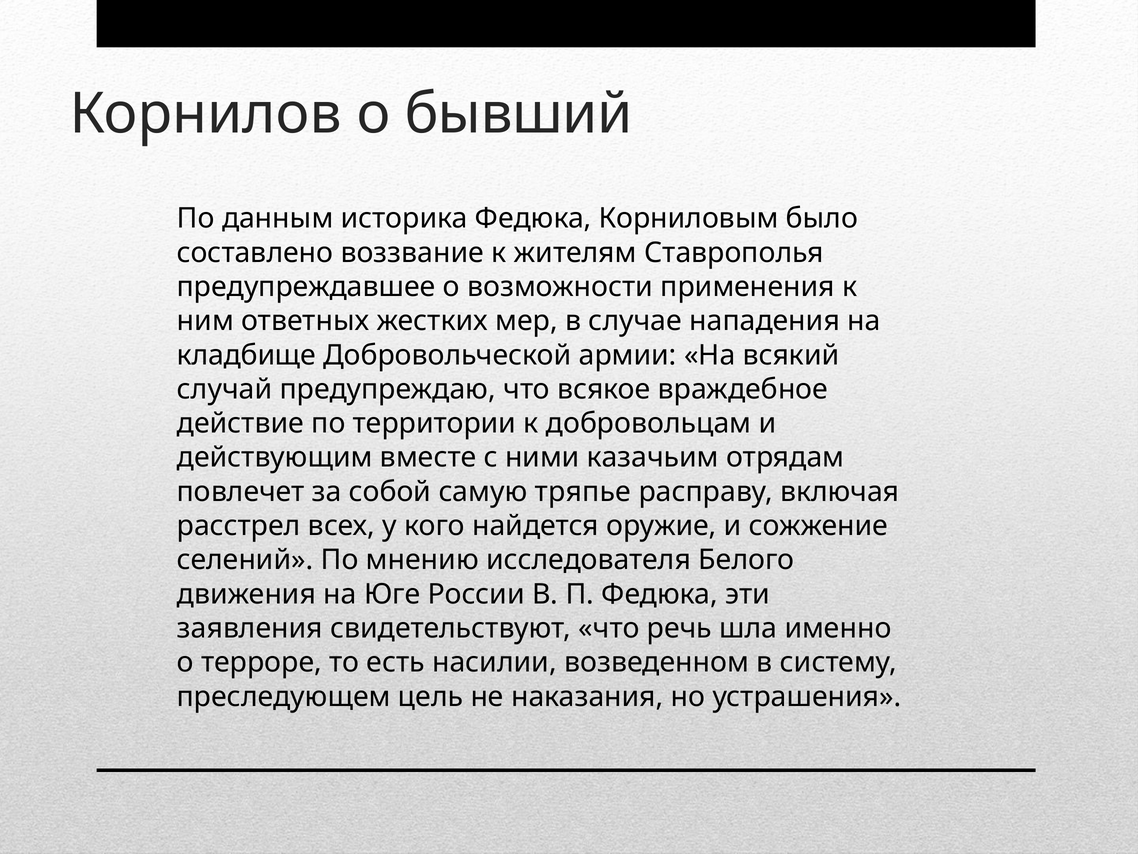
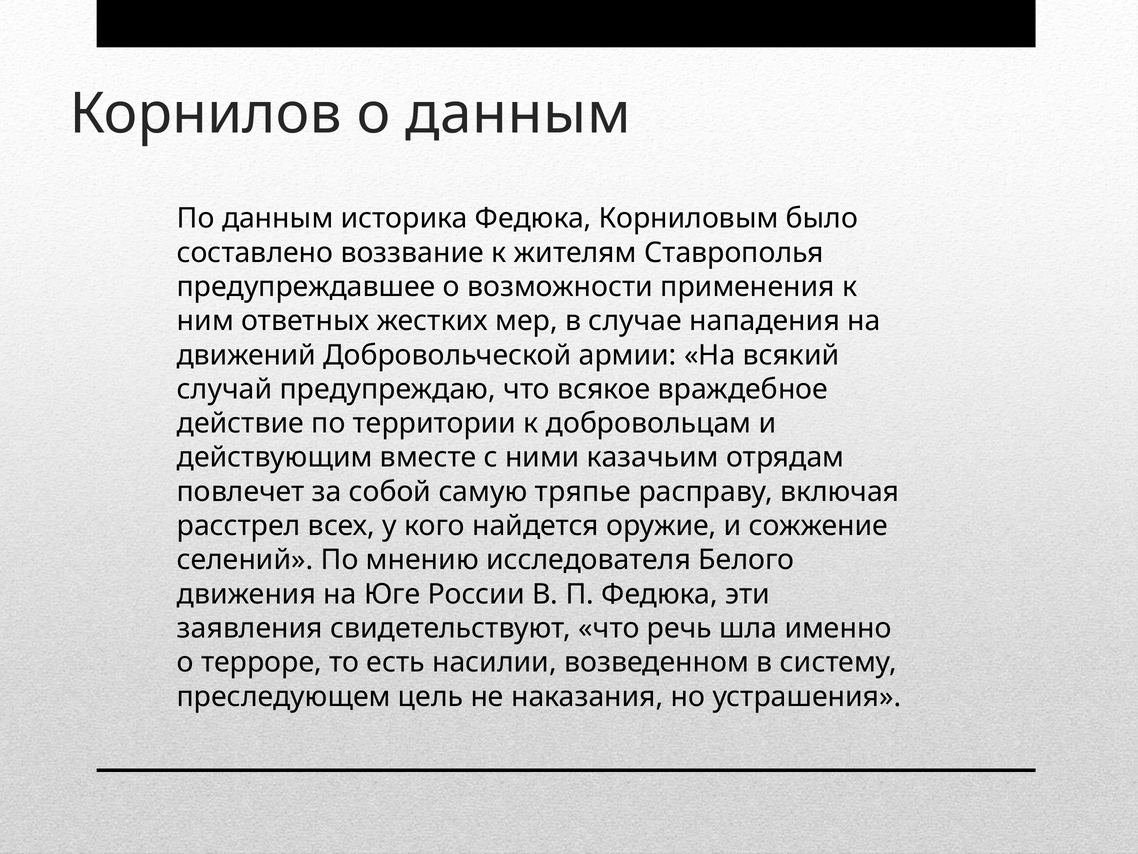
о бывший: бывший -> данным
кладбище: кладбище -> движений
